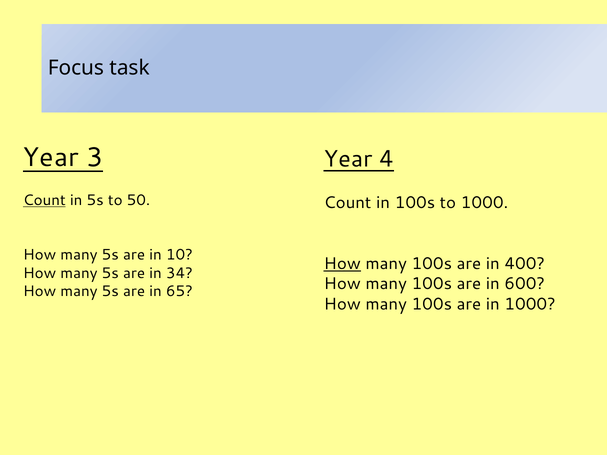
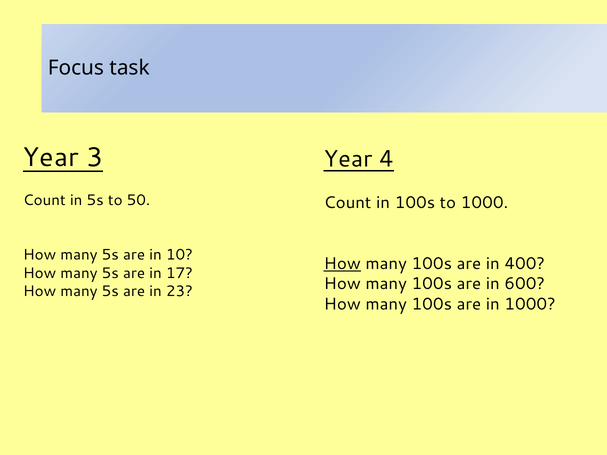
Count at (44, 200) underline: present -> none
34: 34 -> 17
65: 65 -> 23
